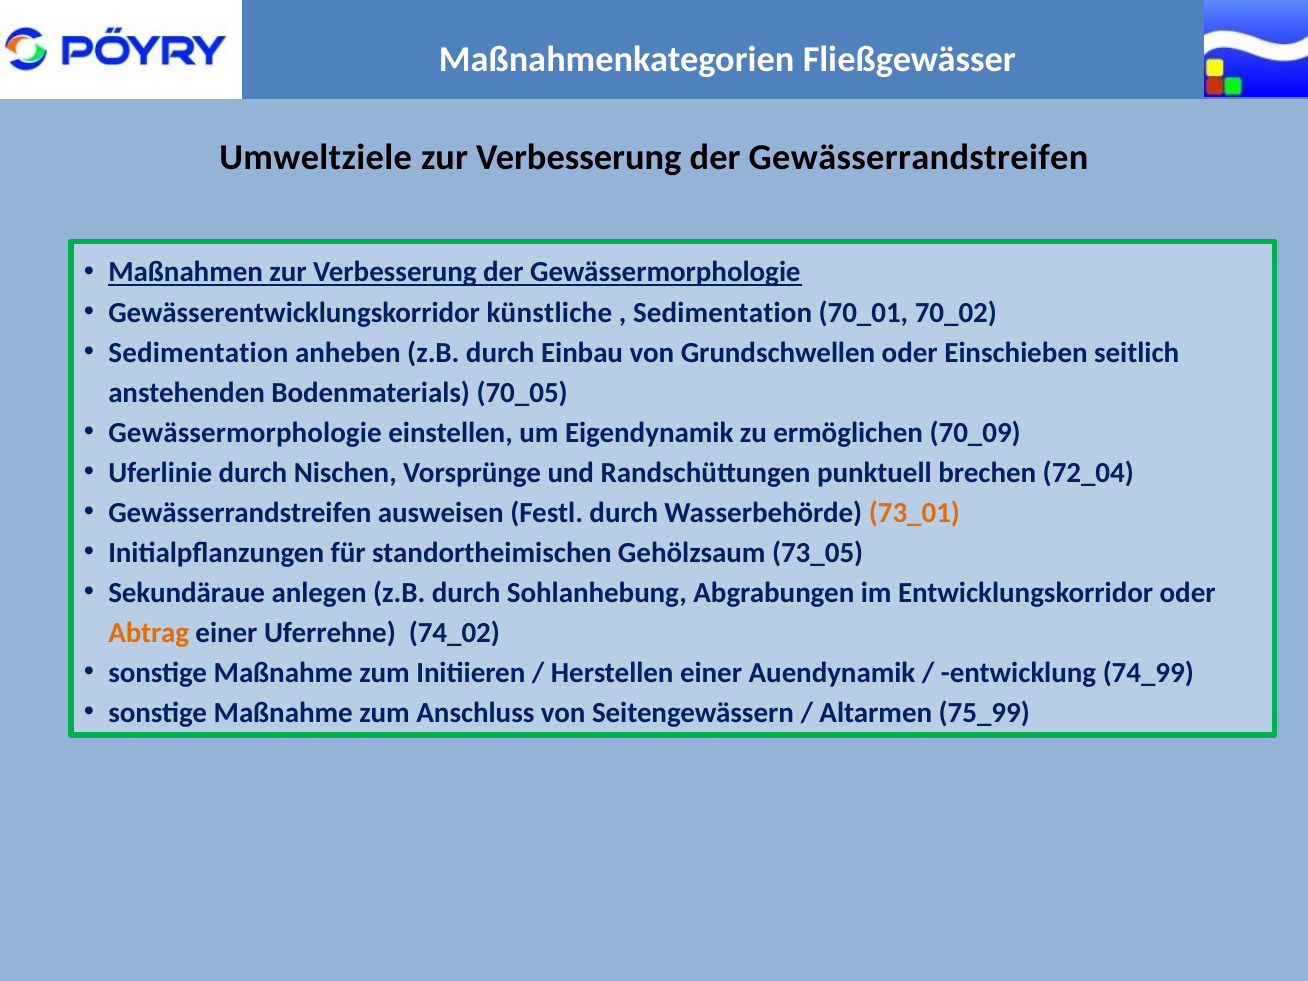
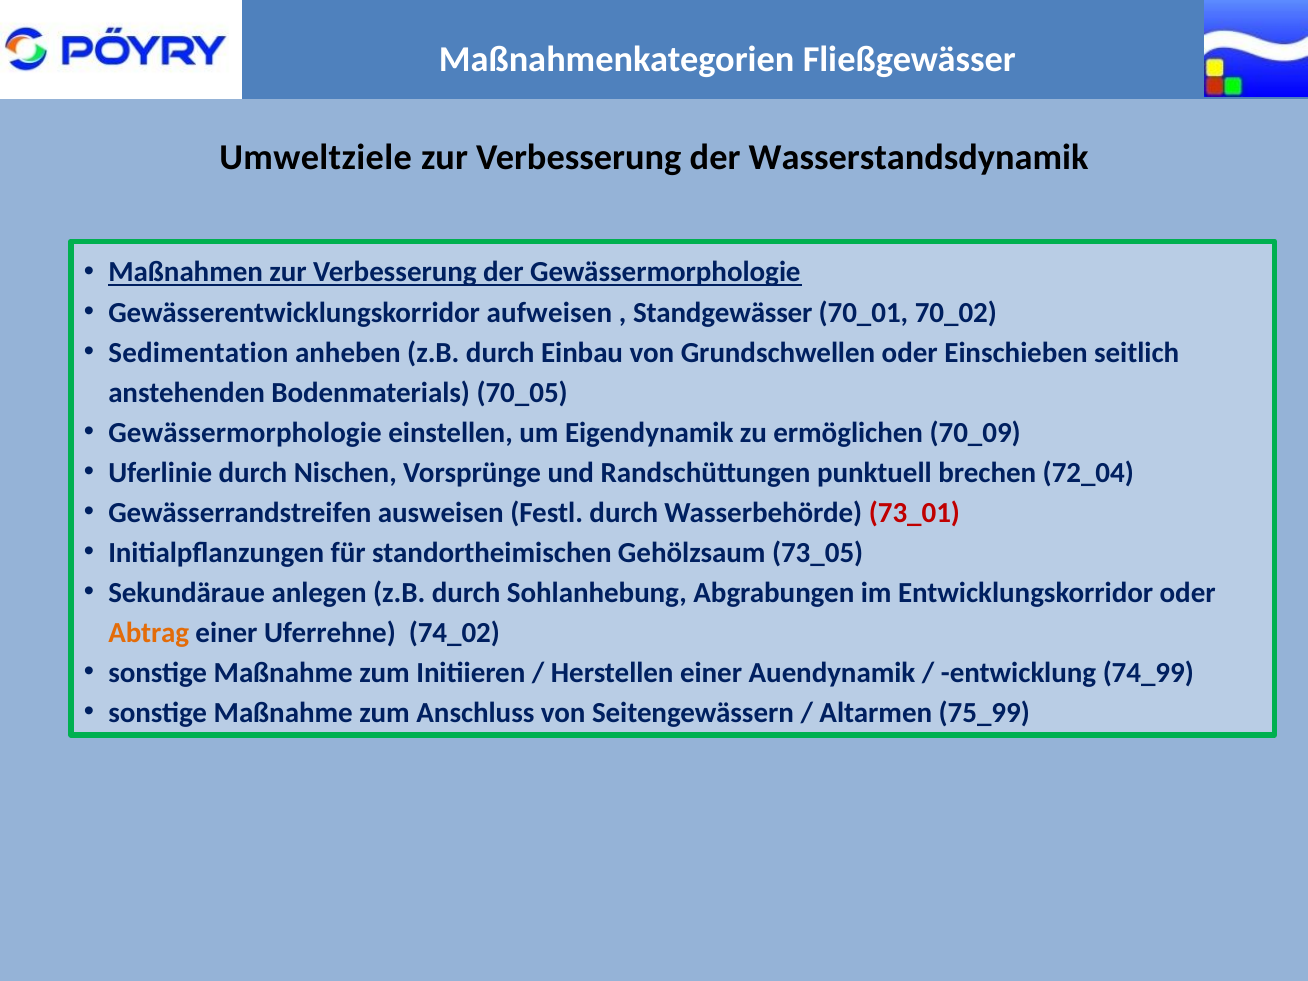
der Gewässerrandstreifen: Gewässerrandstreifen -> Wasserstandsdynamik
künstliche: künstliche -> aufweisen
Sedimentation at (723, 312): Sedimentation -> Standgewässer
73_01 colour: orange -> red
